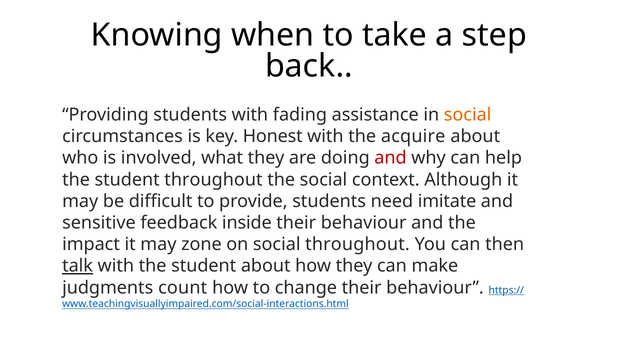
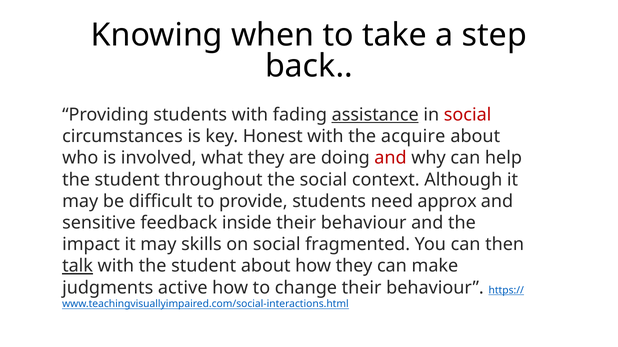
assistance underline: none -> present
social at (468, 115) colour: orange -> red
imitate: imitate -> approx
zone: zone -> skills
social throughout: throughout -> fragmented
count: count -> active
